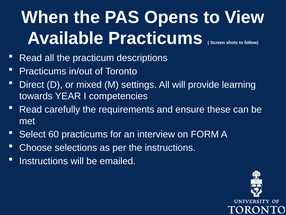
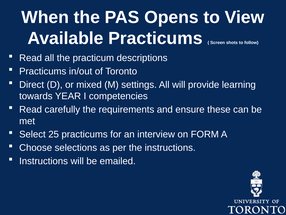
60: 60 -> 25
